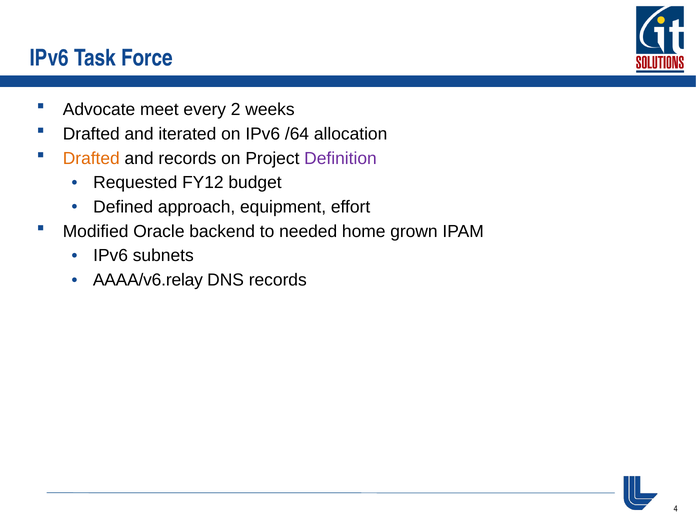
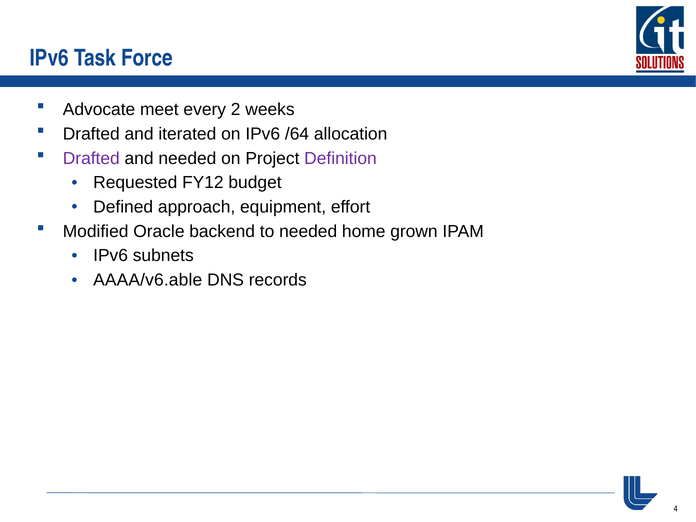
Drafted at (91, 158) colour: orange -> purple
and records: records -> needed
AAAA/v6.relay: AAAA/v6.relay -> AAAA/v6.able
